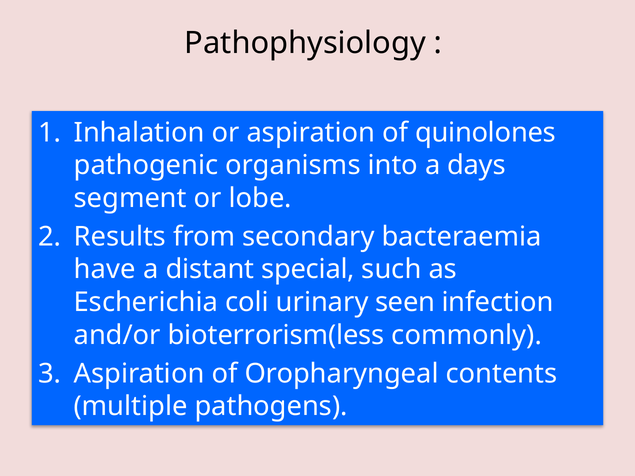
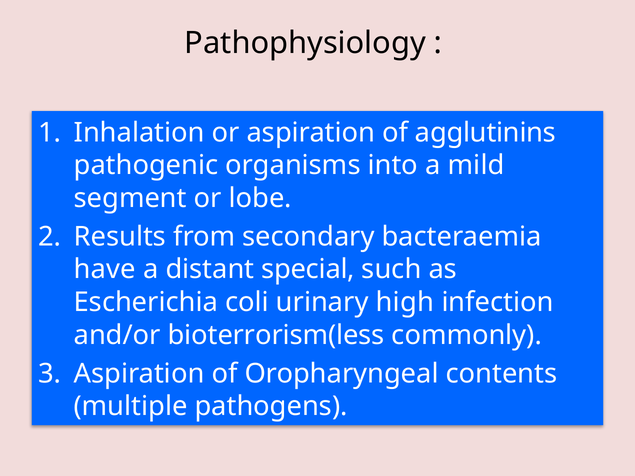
quinolones: quinolones -> agglutinins
days: days -> mild
seen: seen -> high
